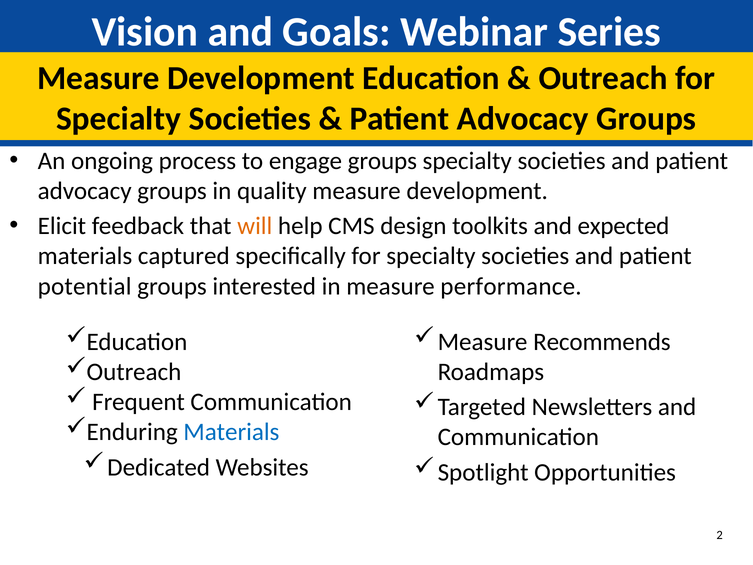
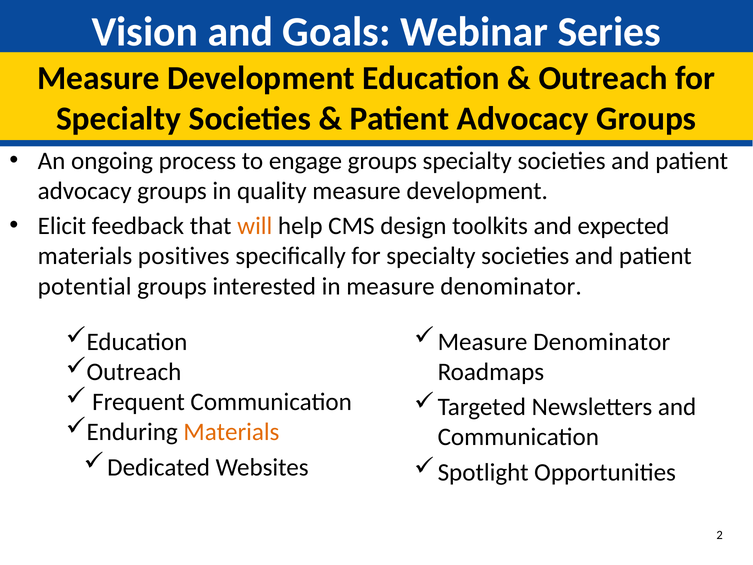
captured: captured -> positives
in measure performance: performance -> denominator
Recommends at (602, 342): Recommends -> Denominator
Materials at (231, 432) colour: blue -> orange
